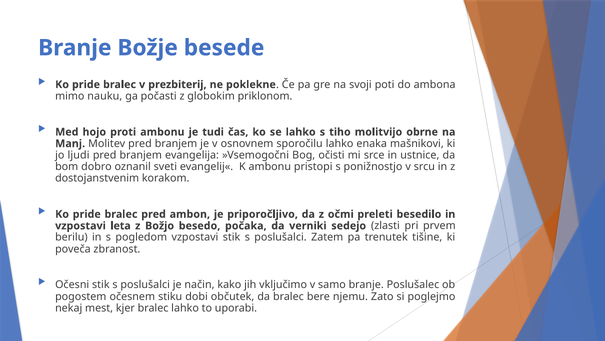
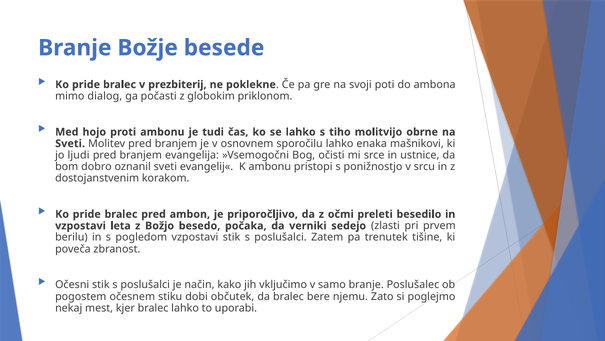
nauku: nauku -> dialog
Manj at (70, 143): Manj -> Sveti
